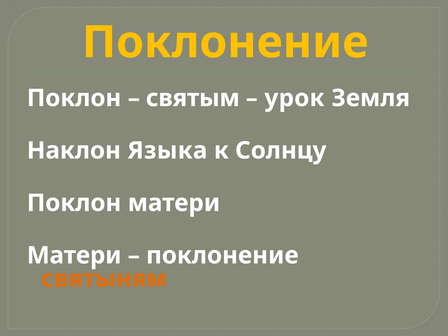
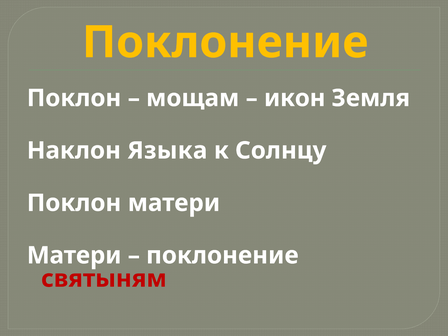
святым: святым -> мощам
урок: урок -> икон
святыням colour: orange -> red
